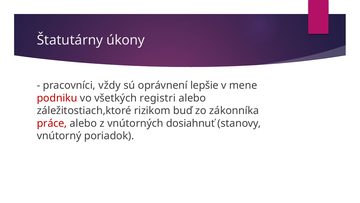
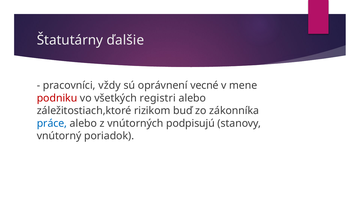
úkony: úkony -> ďalšie
lepšie: lepšie -> vecné
práce colour: red -> blue
dosiahnuť: dosiahnuť -> podpisujú
